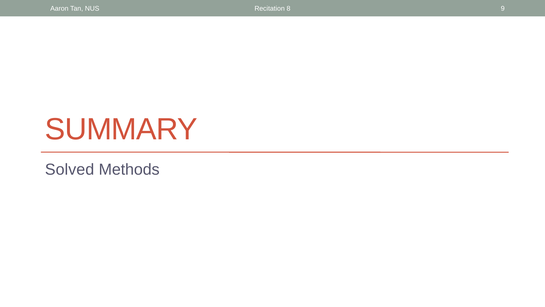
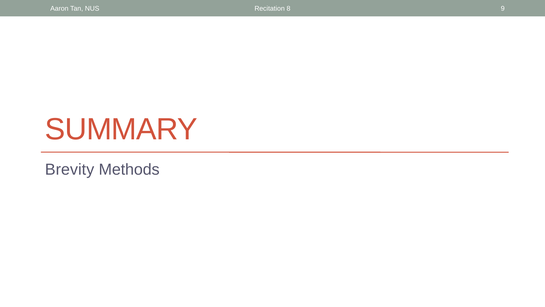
Solved: Solved -> Brevity
